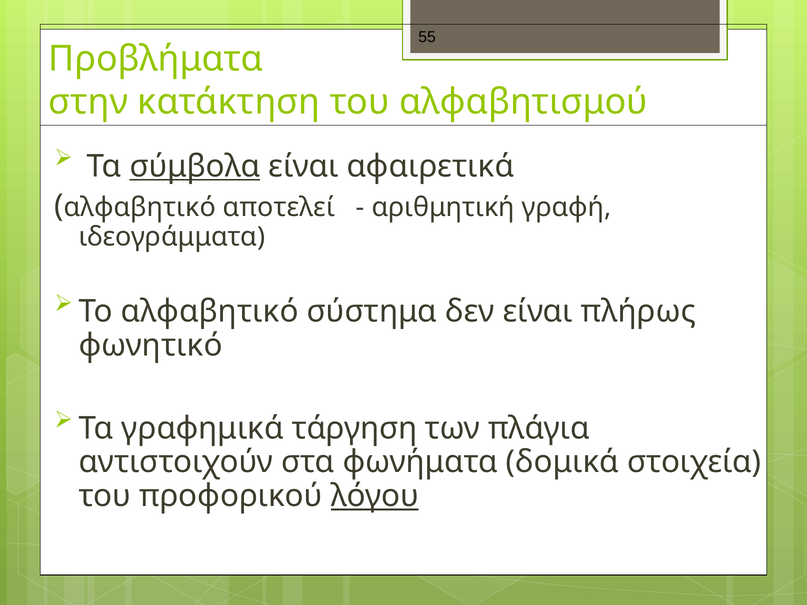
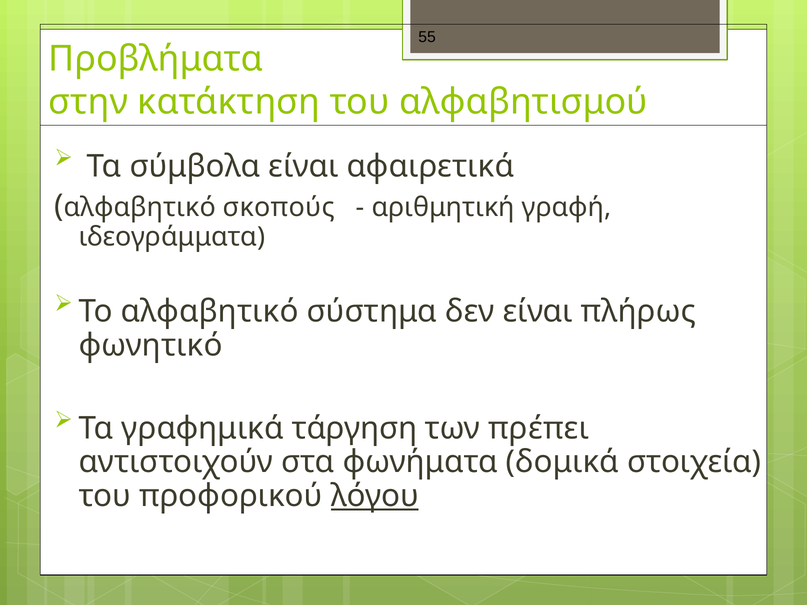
σύμβολα underline: present -> none
αποτελεί: αποτελεί -> σκοπούς
πλάγια: πλάγια -> πρέπει
